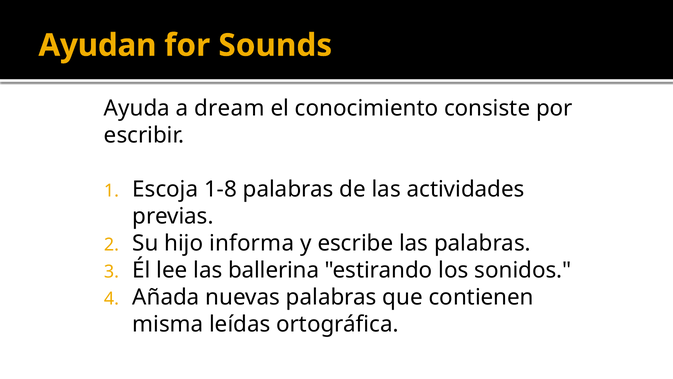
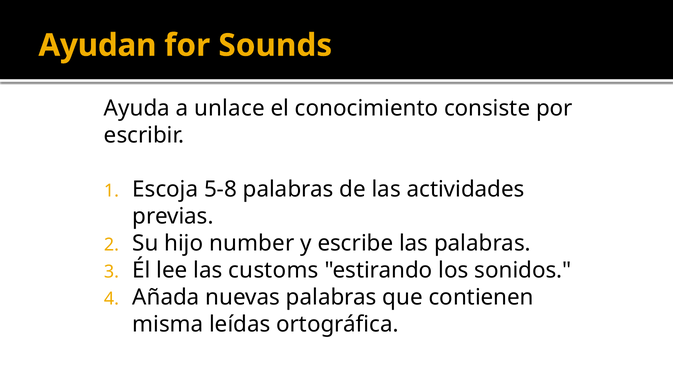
dream: dream -> unlace
1-8: 1-8 -> 5-8
informa: informa -> number
ballerina: ballerina -> customs
